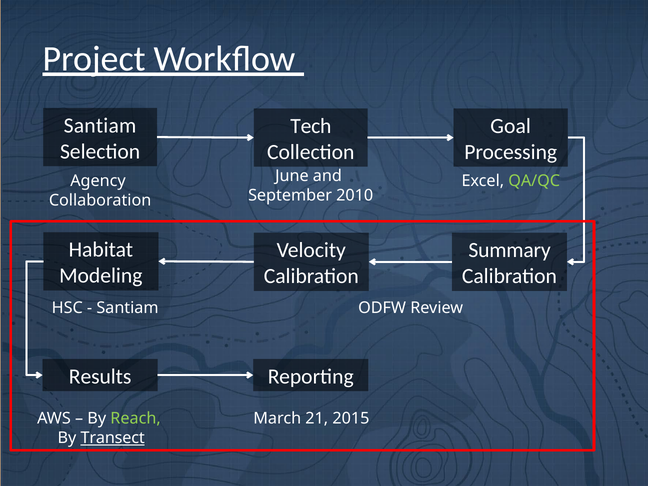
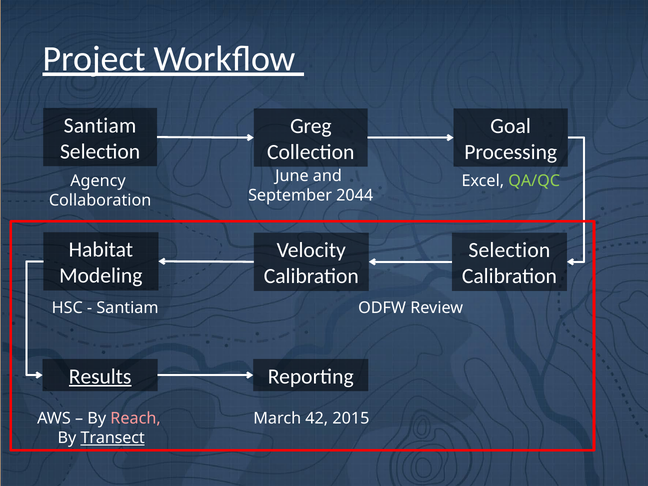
Tech: Tech -> Greg
2010: 2010 -> 2044
Summary at (510, 250): Summary -> Selection
Results underline: none -> present
Reach colour: light green -> pink
21: 21 -> 42
